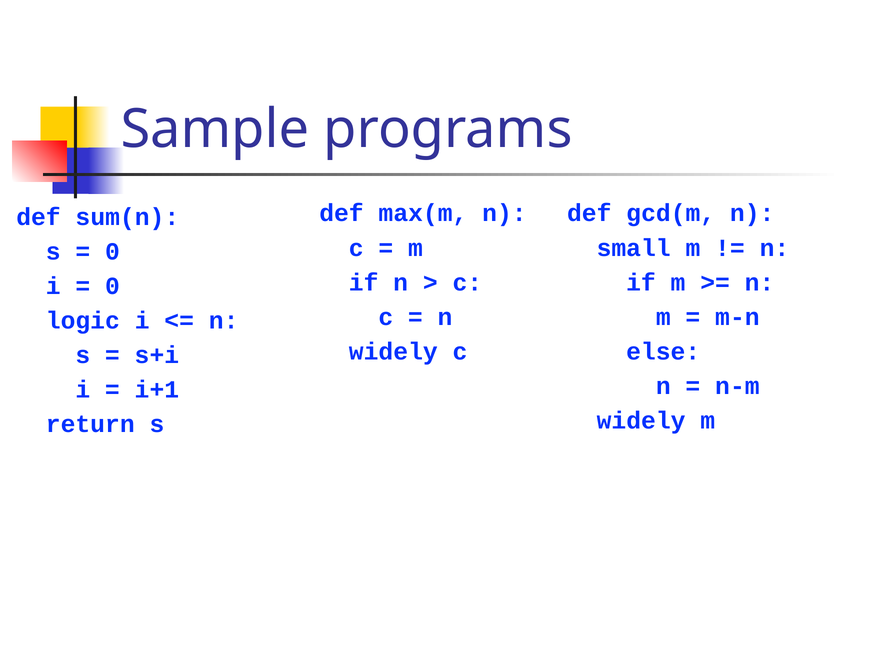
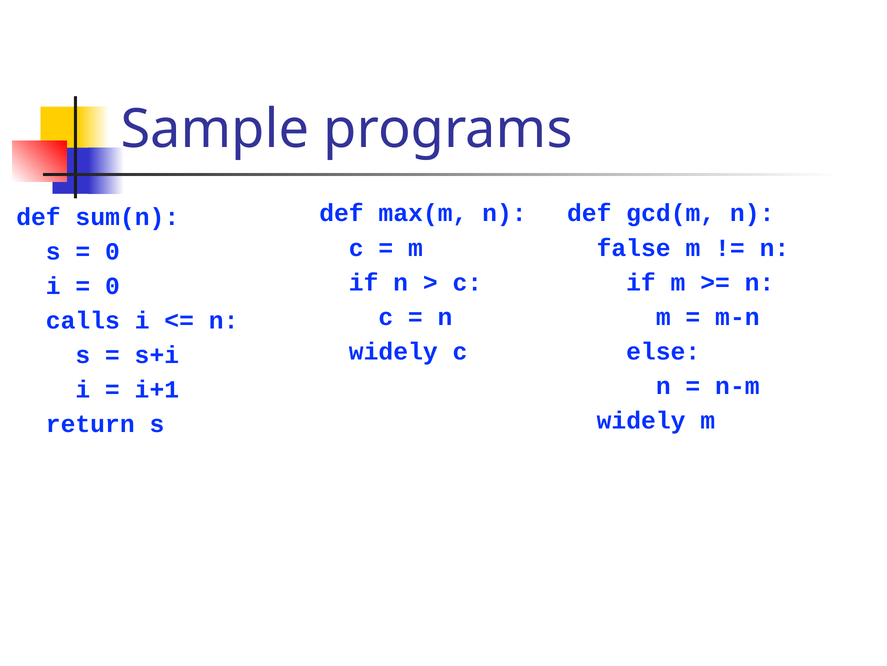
small: small -> false
logic: logic -> calls
